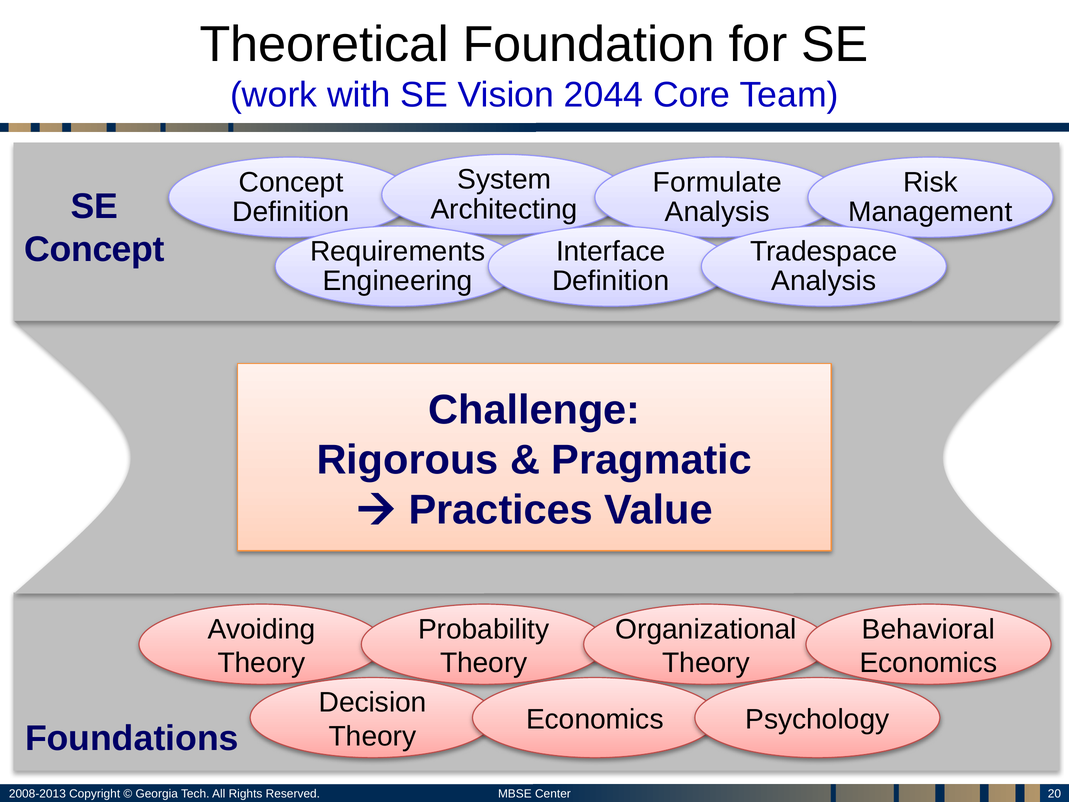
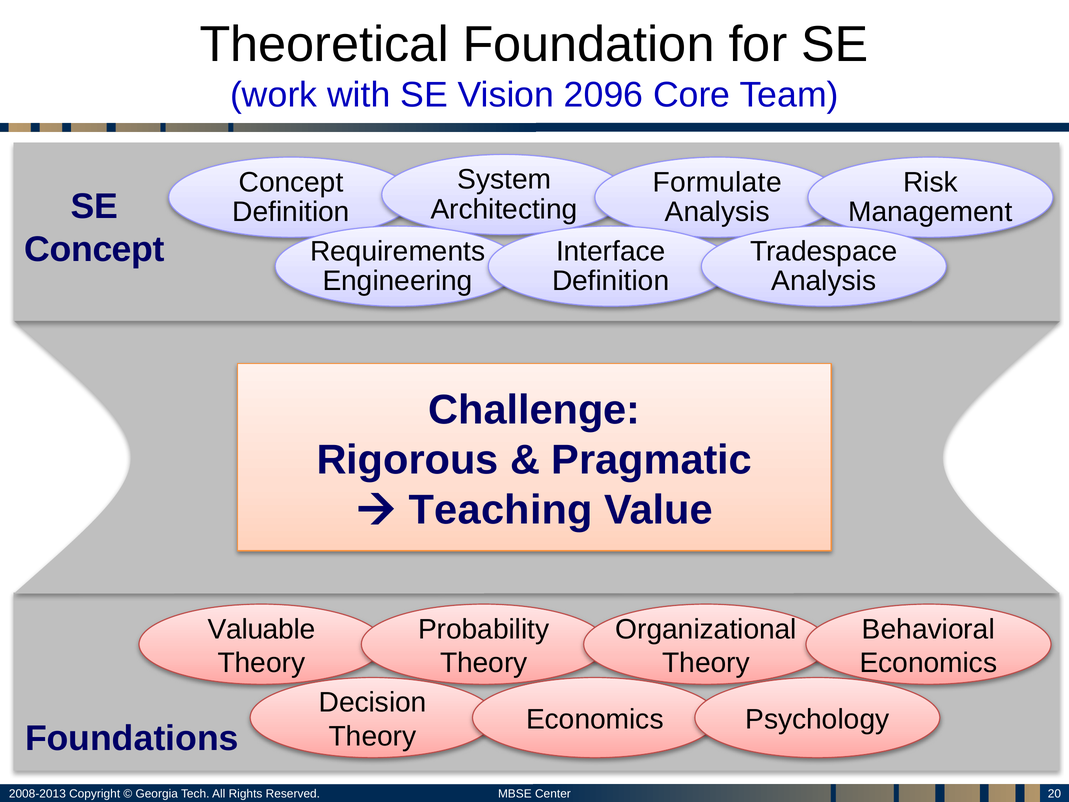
2044: 2044 -> 2096
Practices: Practices -> Teaching
Avoiding: Avoiding -> Valuable
